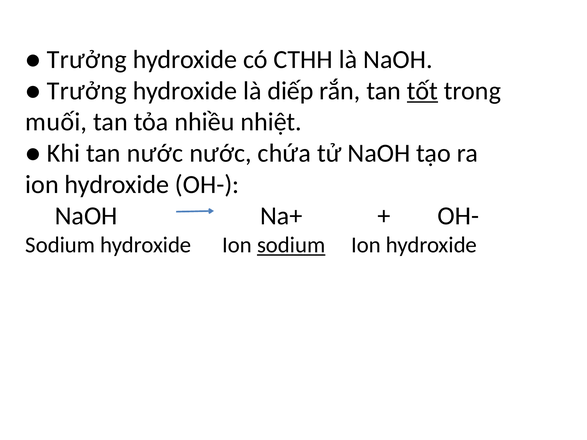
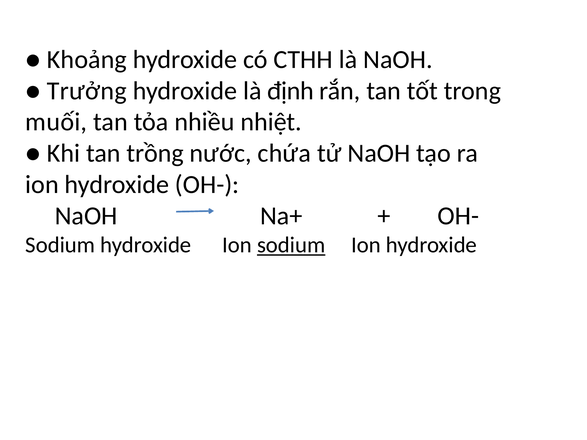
Trưởng at (87, 59): Trưởng -> Khoảng
diếp: diếp -> định
tốt underline: present -> none
tan nước: nước -> trồng
